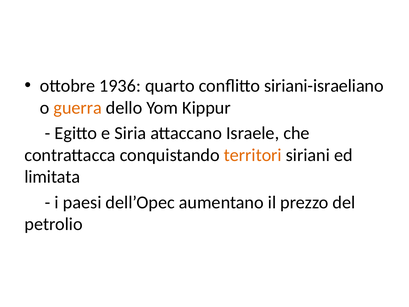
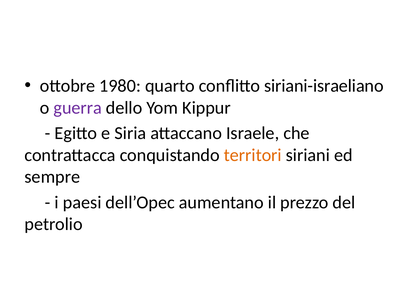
1936: 1936 -> 1980
guerra colour: orange -> purple
limitata: limitata -> sempre
